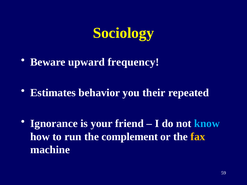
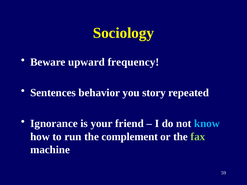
Estimates: Estimates -> Sentences
their: their -> story
fax colour: yellow -> light green
